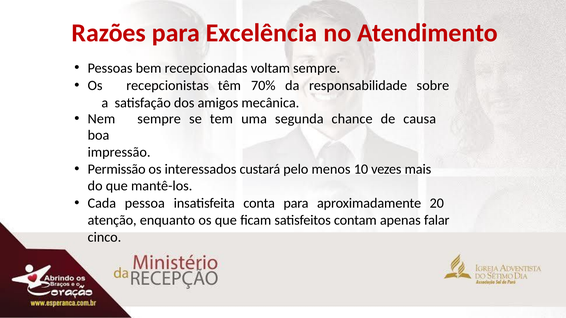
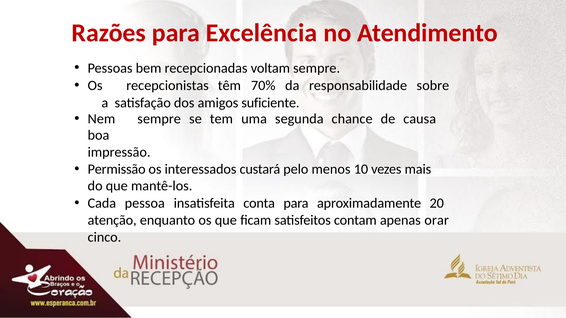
mecânica: mecânica -> suficiente
falar: falar -> orar
